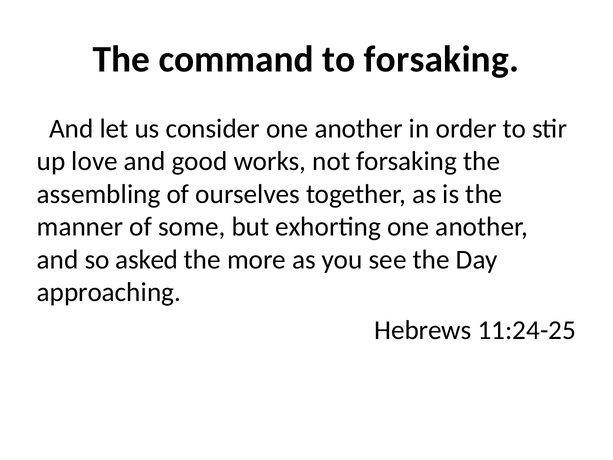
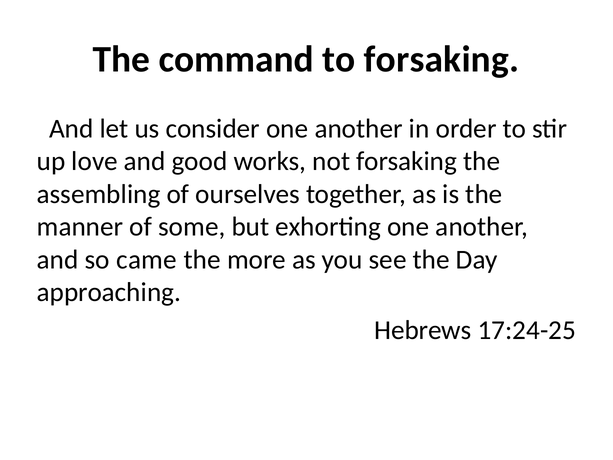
asked: asked -> came
11:24-25: 11:24-25 -> 17:24-25
